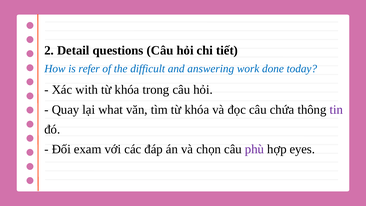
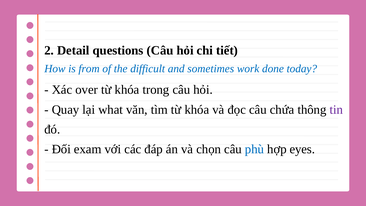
refer: refer -> from
answering: answering -> sometimes
with: with -> over
phù colour: purple -> blue
